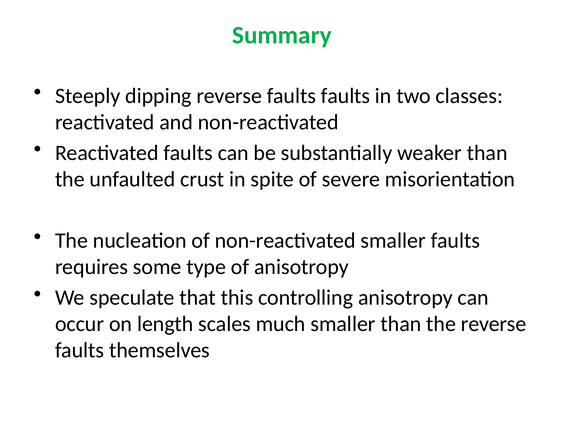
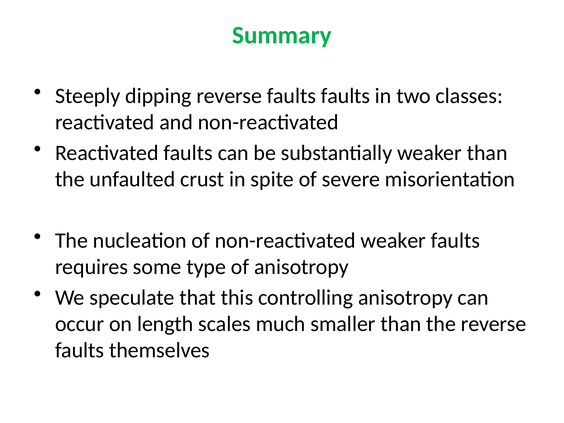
non-reactivated smaller: smaller -> weaker
